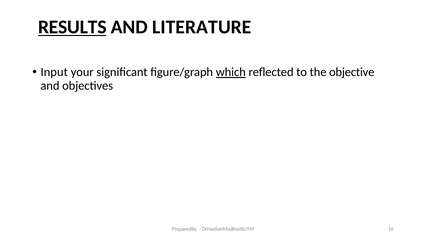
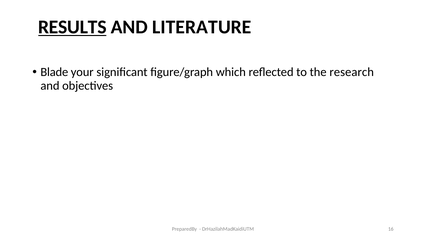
Input: Input -> Blade
which underline: present -> none
objective: objective -> research
